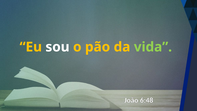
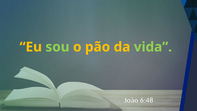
sou colour: white -> light green
